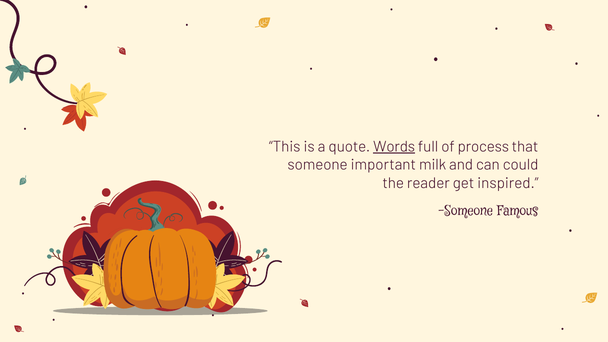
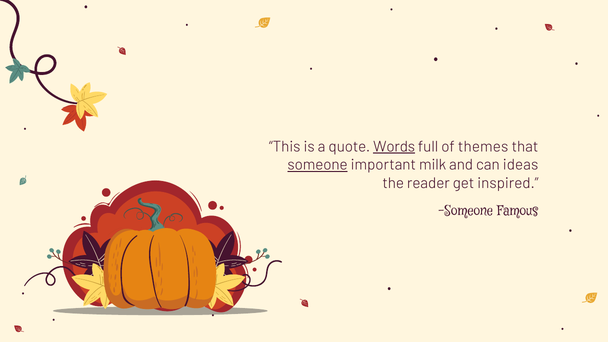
process: process -> themes
someone at (318, 165) underline: none -> present
could: could -> ideas
